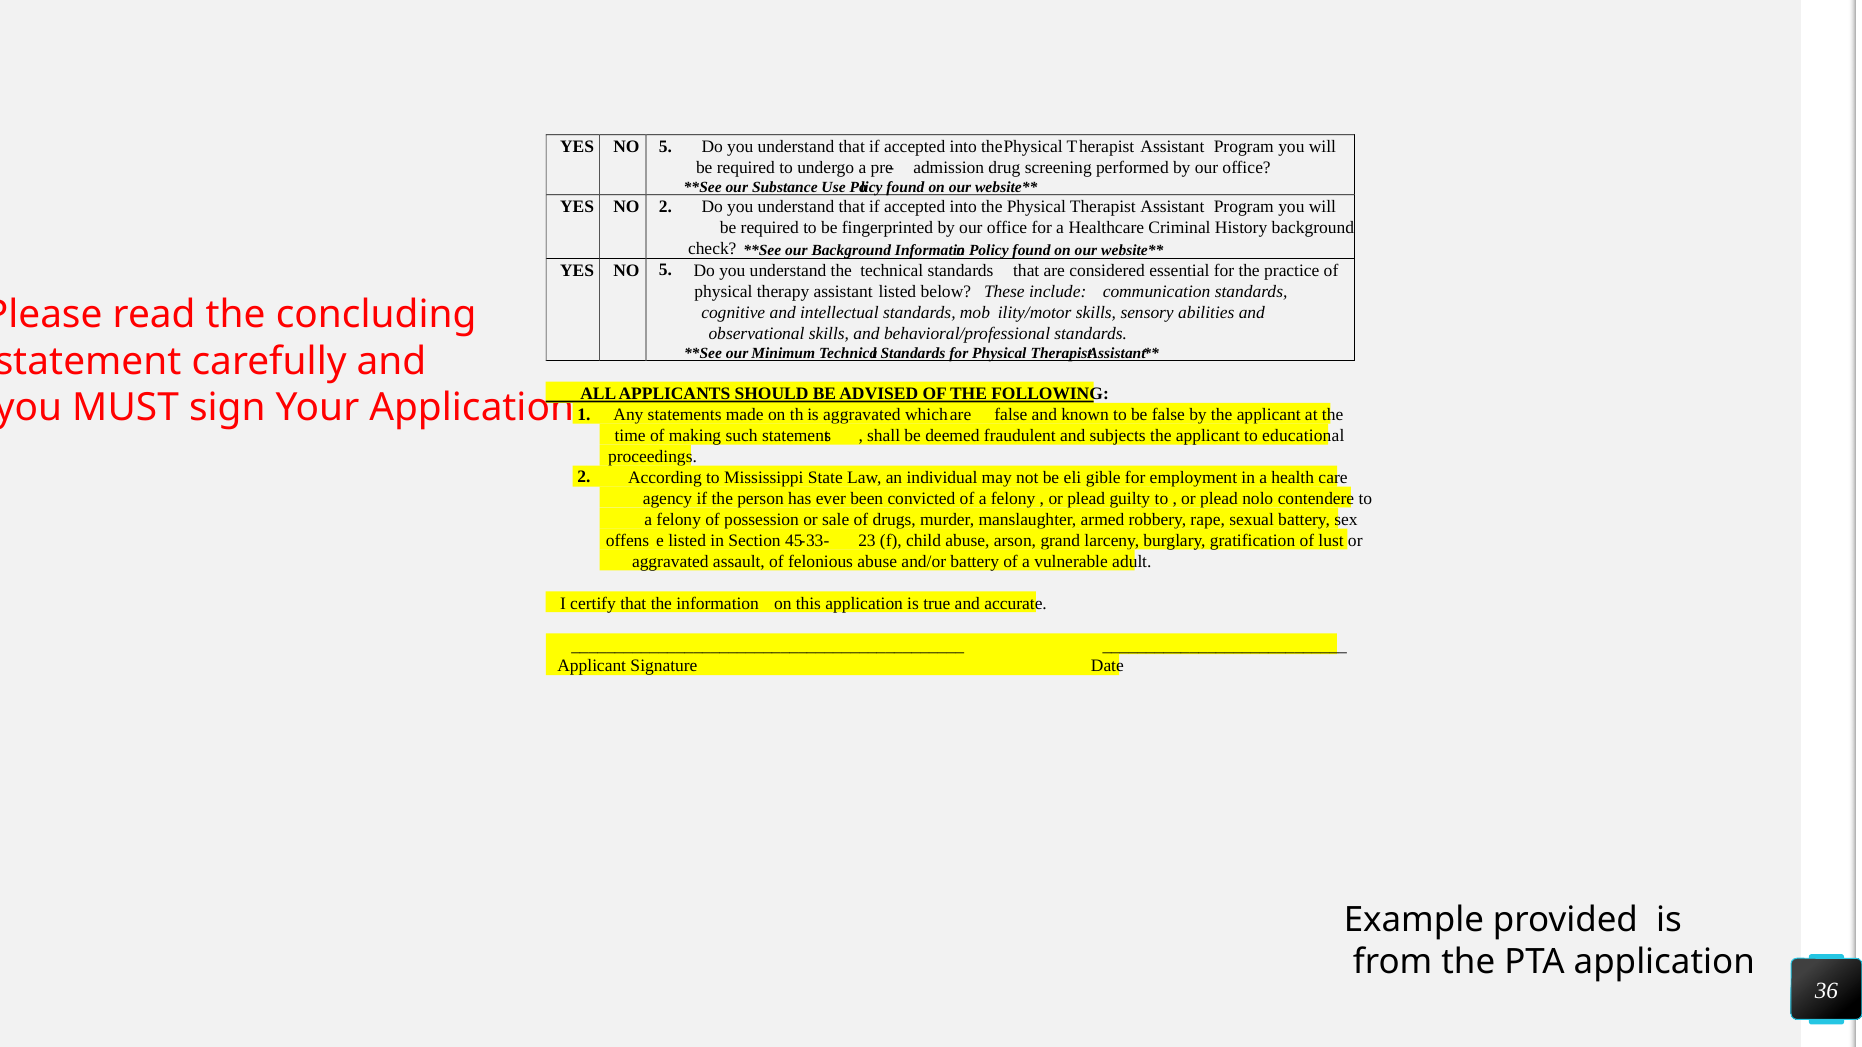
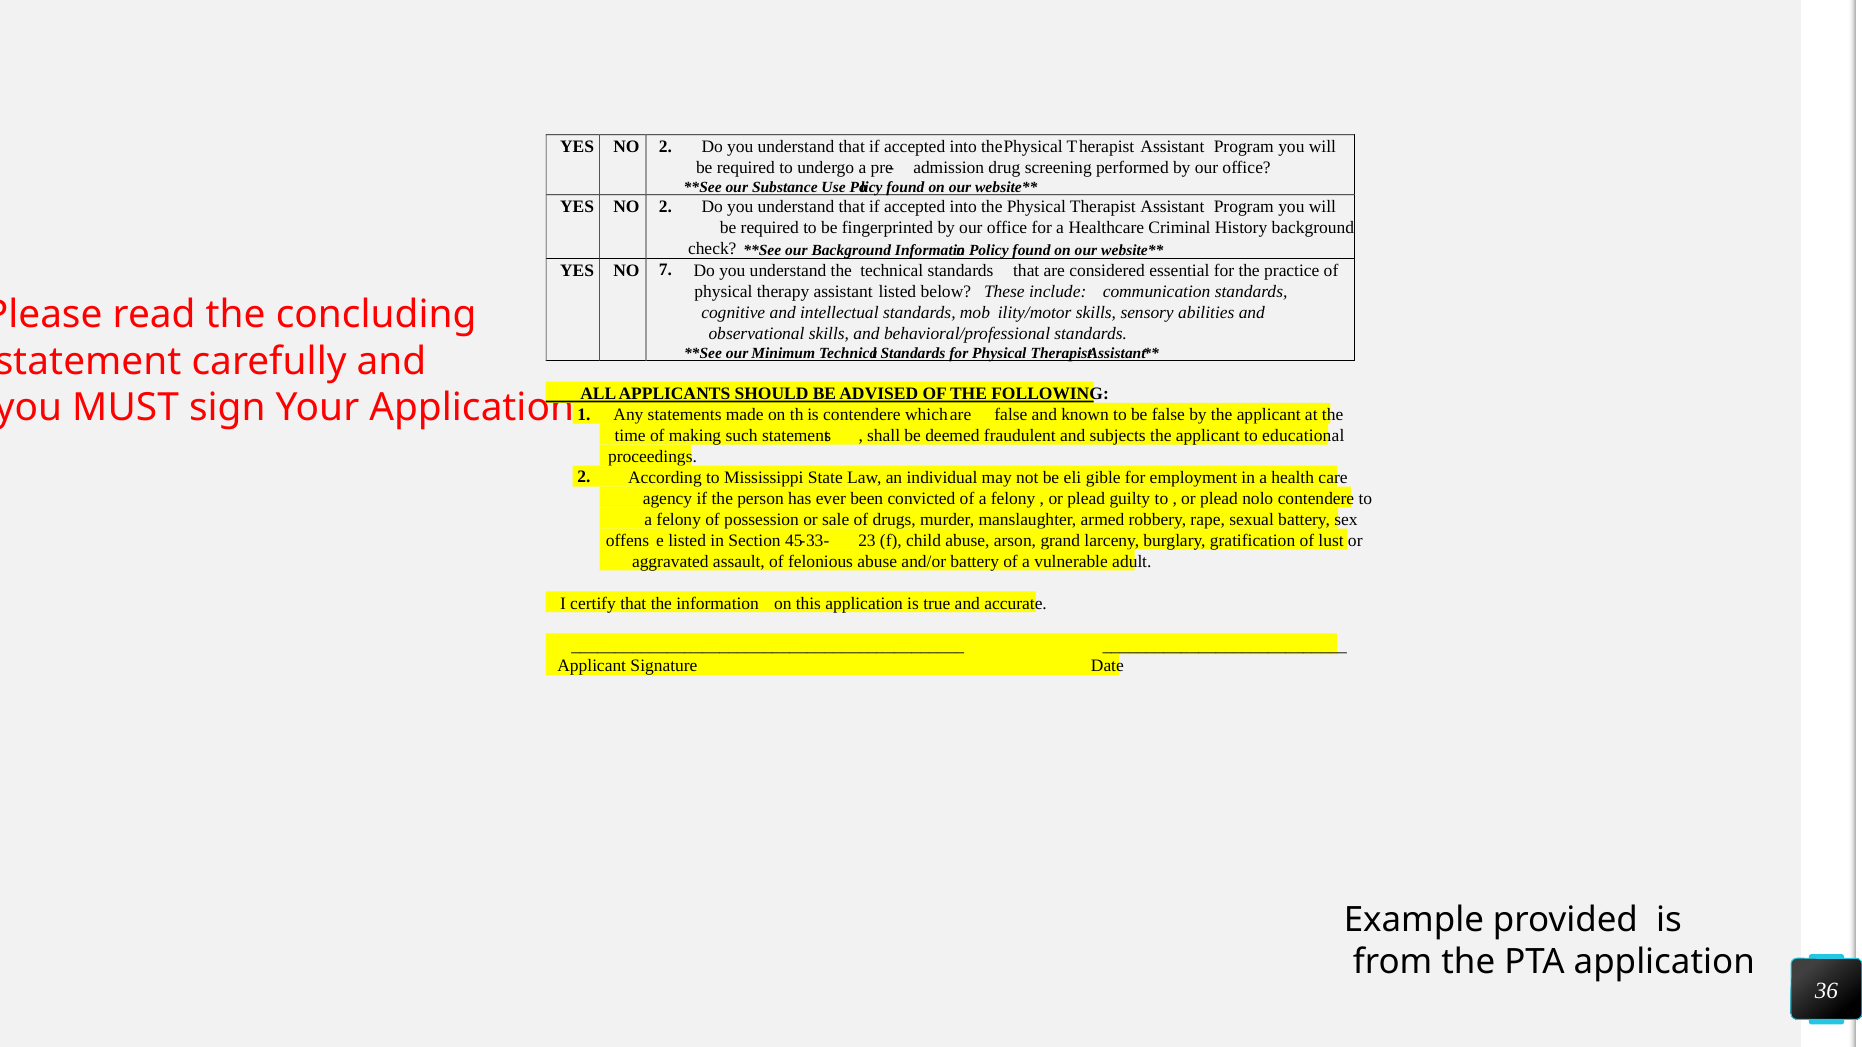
5 at (665, 147): 5 -> 2
5 at (665, 270): 5 -> 7
this aggravated: aggravated -> contendere
